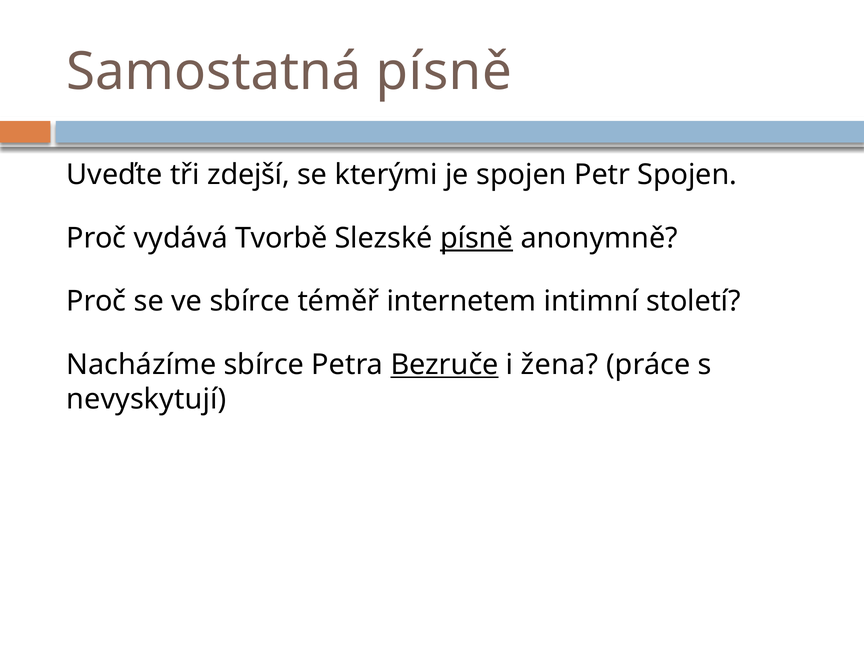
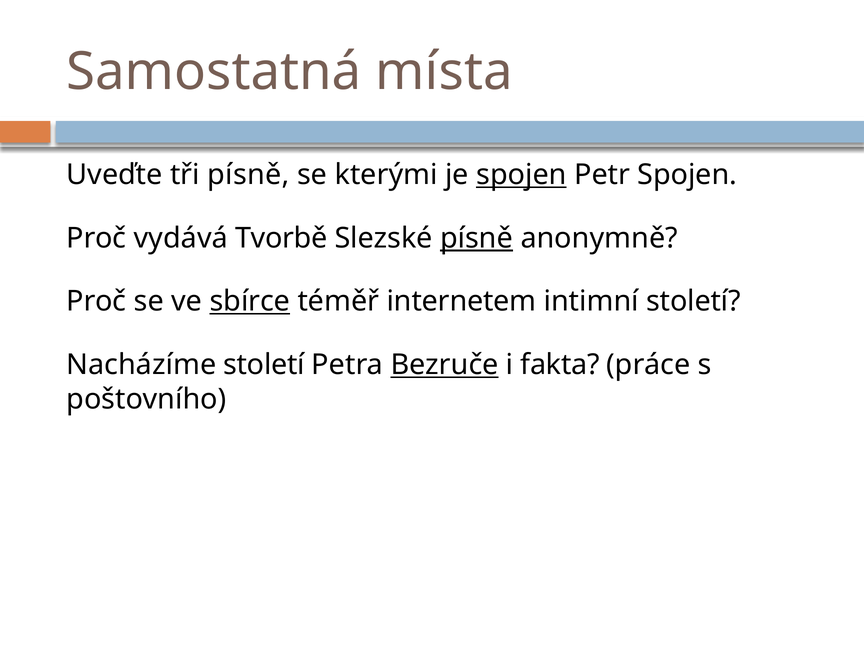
Samostatná písně: písně -> místa
tři zdejší: zdejší -> písně
spojen at (521, 175) underline: none -> present
sbírce at (250, 301) underline: none -> present
Nacházíme sbírce: sbírce -> století
žena: žena -> fakta
nevyskytují: nevyskytují -> poštovního
